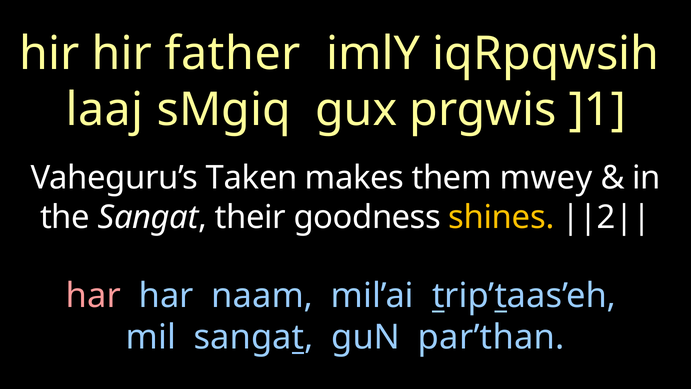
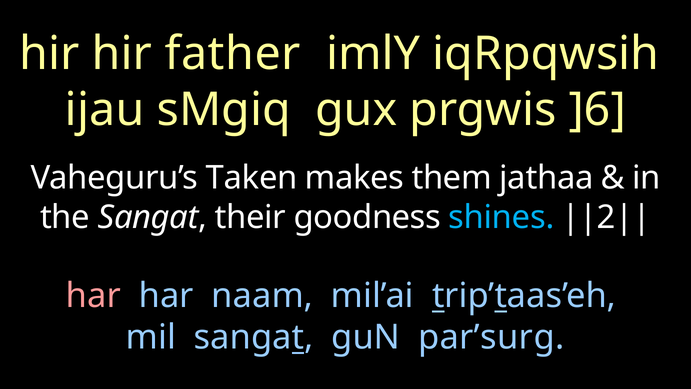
laaj: laaj -> ijau
]1: ]1 -> ]6
mwey: mwey -> jathaa
shines colour: yellow -> light blue
par’than: par’than -> par’surg
